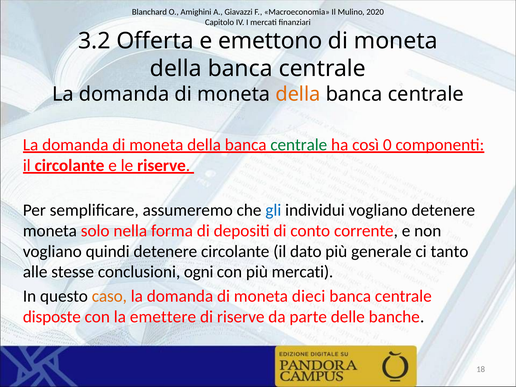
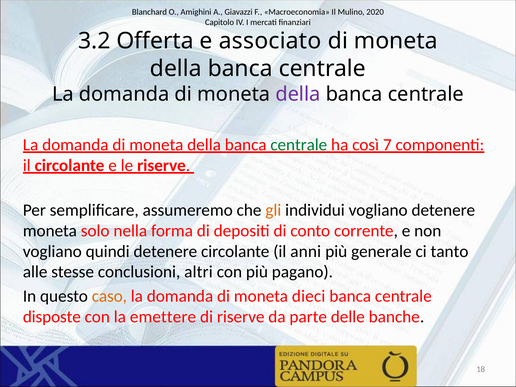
emettono: emettono -> associato
della at (298, 94) colour: orange -> purple
0: 0 -> 7
gli colour: blue -> orange
dato: dato -> anni
ogni: ogni -> altri
più mercati: mercati -> pagano
